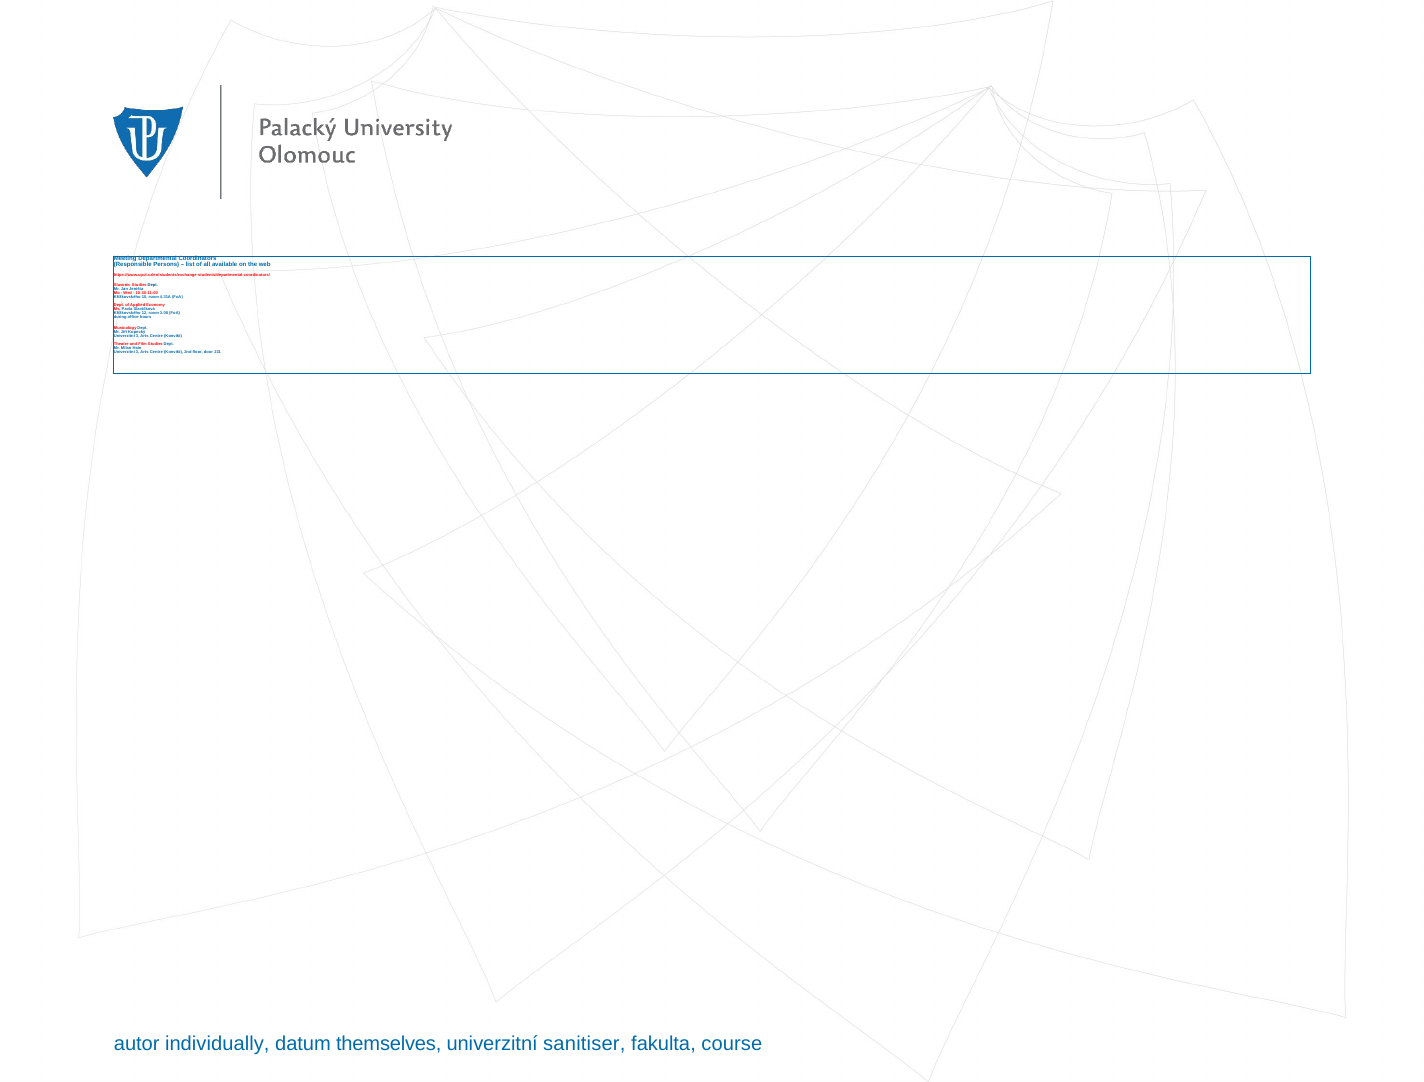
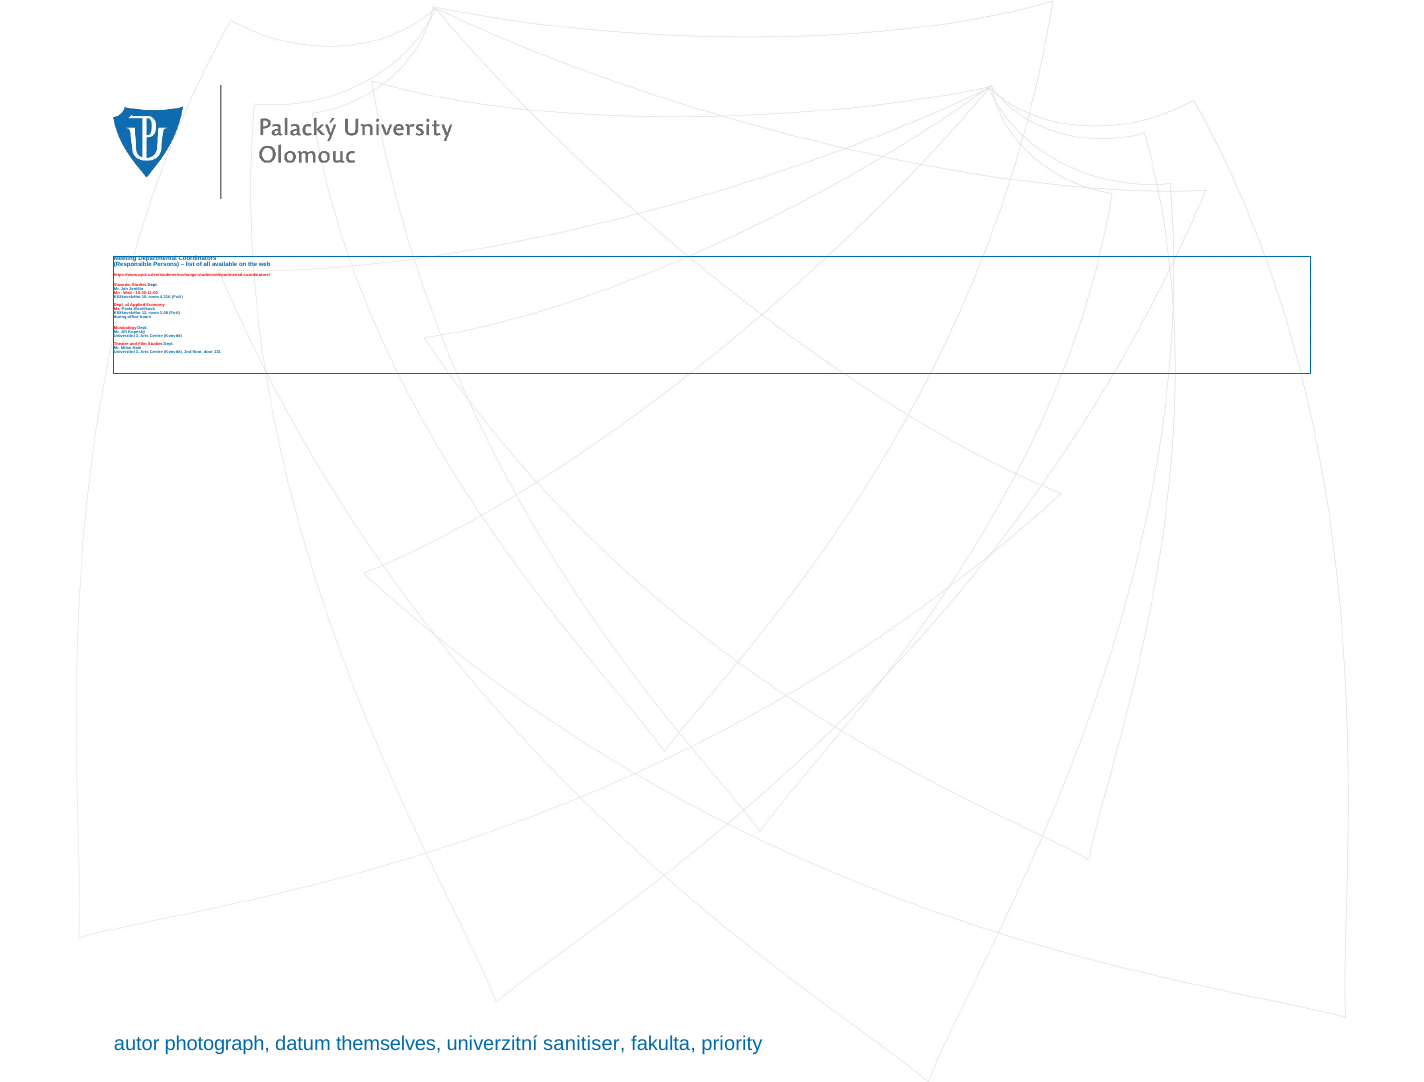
individually: individually -> photograph
course: course -> priority
